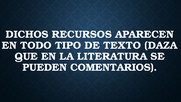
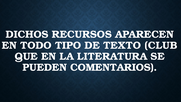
DAZA: DAZA -> CLUB
